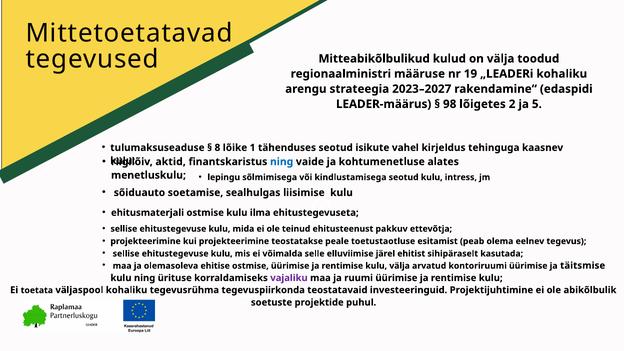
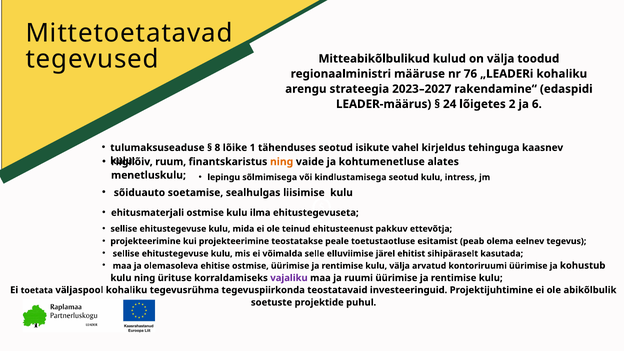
19: 19 -> 76
98: 98 -> 24
5: 5 -> 6
aktid: aktid -> ruum
ning at (282, 162) colour: blue -> orange
täitsmise: täitsmise -> kohustub
